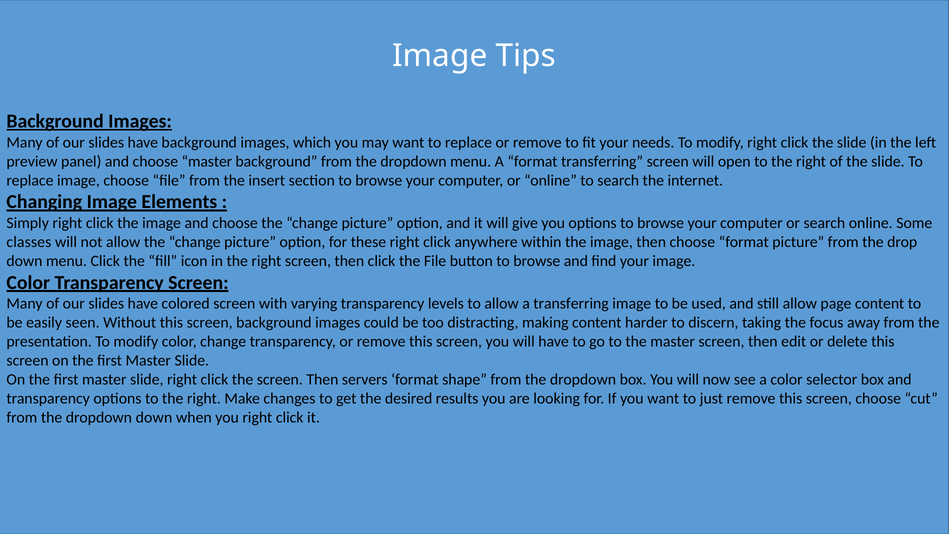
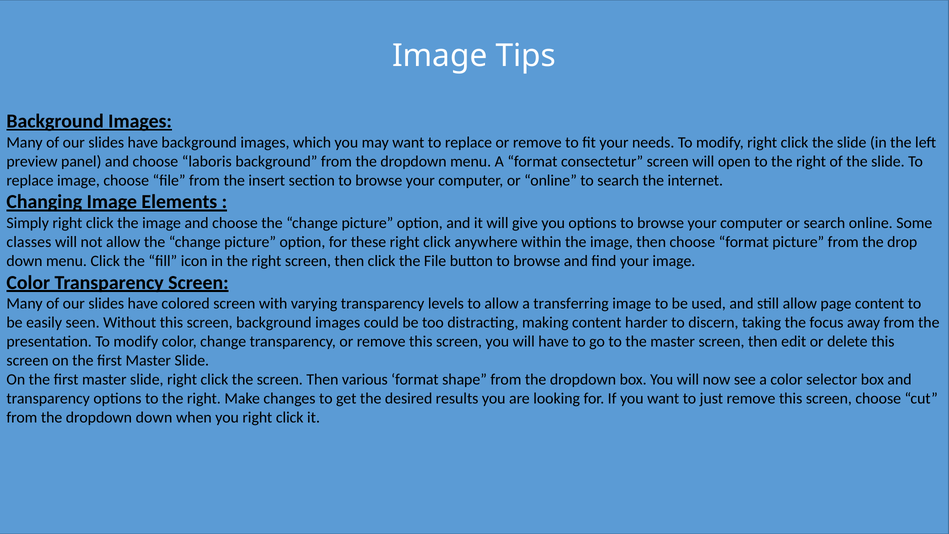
choose master: master -> laboris
format transferring: transferring -> consectetur
servers: servers -> various
